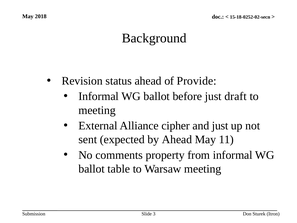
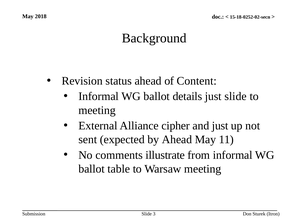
Provide: Provide -> Content
before: before -> details
just draft: draft -> slide
property: property -> illustrate
